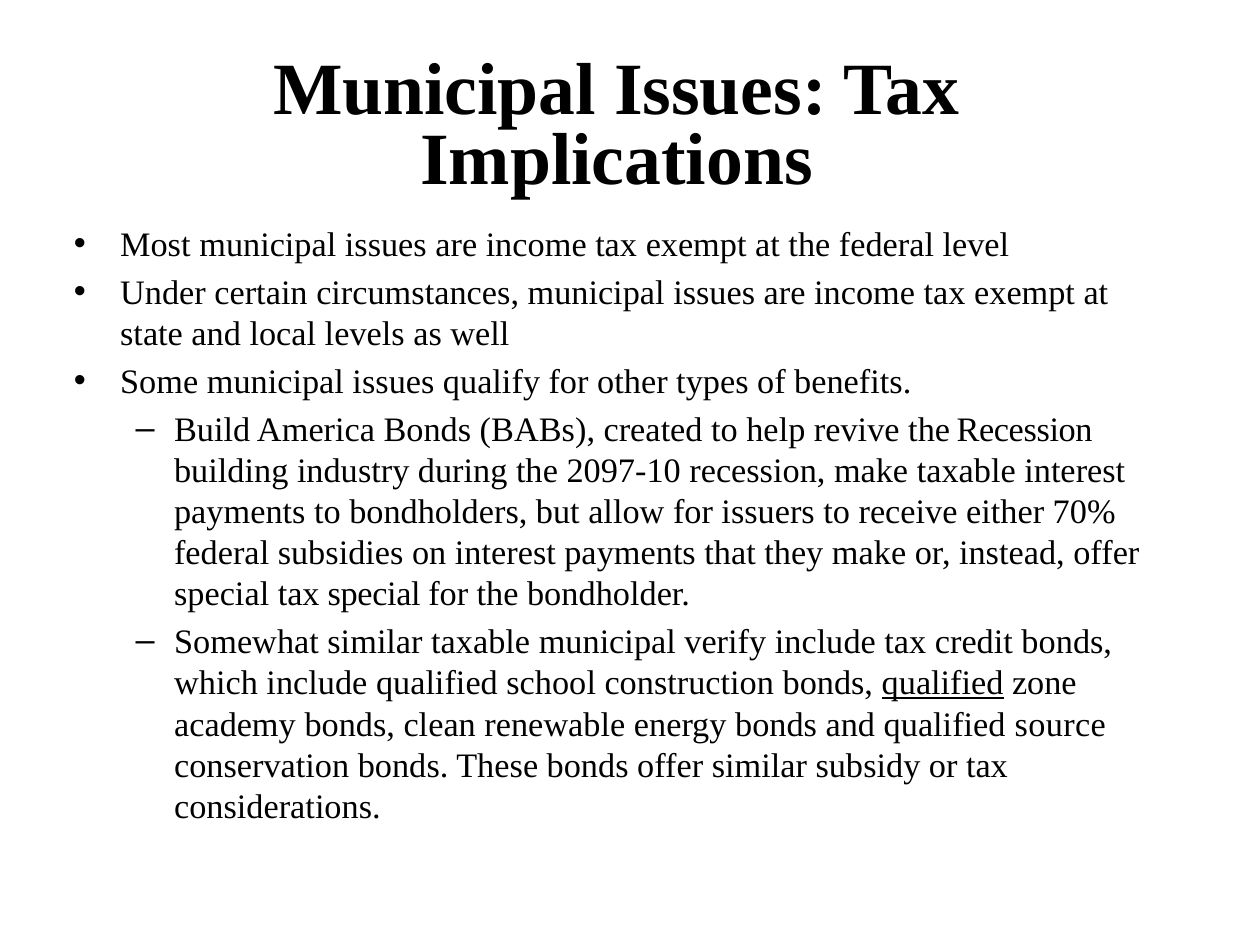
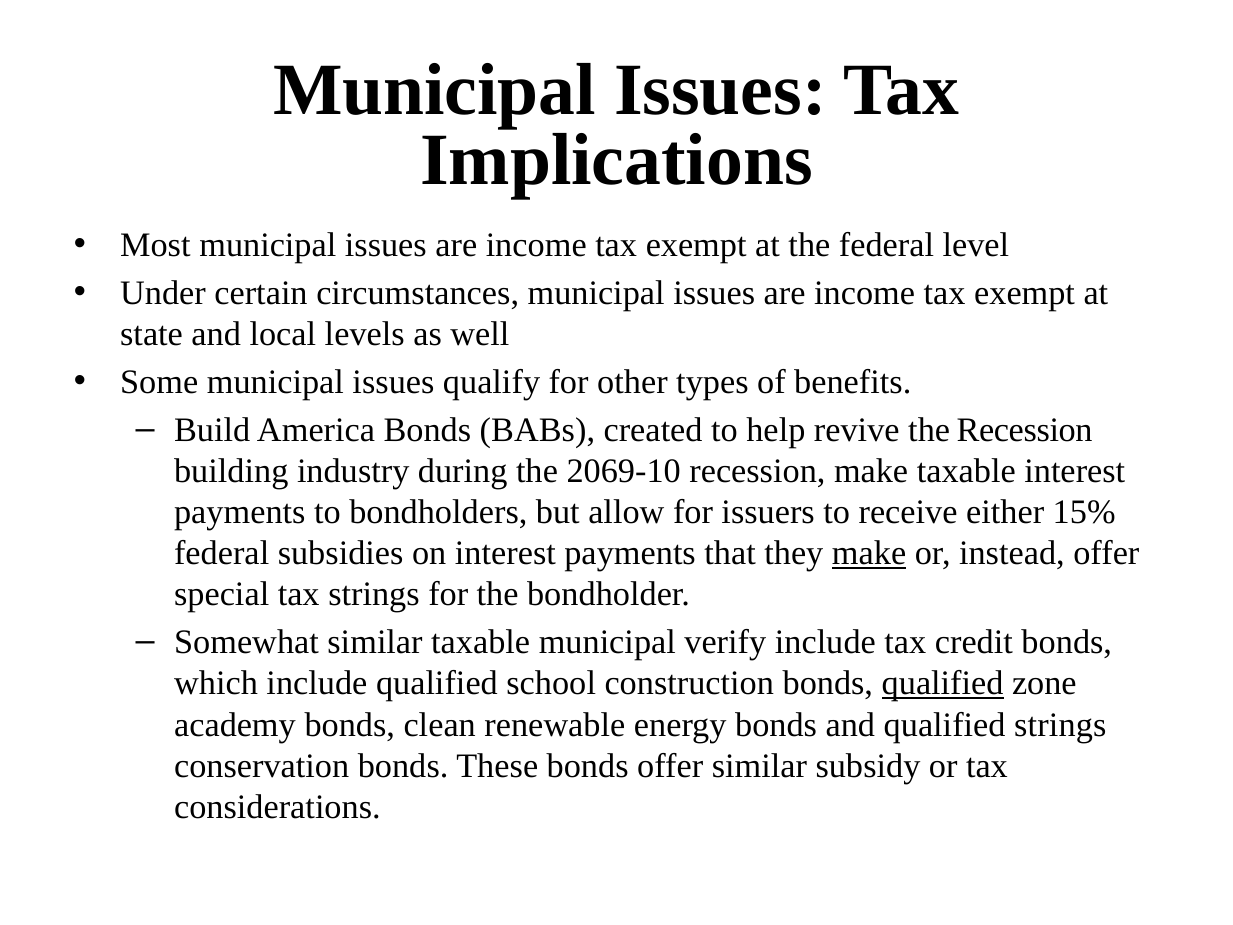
2097-10: 2097-10 -> 2069-10
70%: 70% -> 15%
make at (869, 553) underline: none -> present
tax special: special -> strings
qualified source: source -> strings
